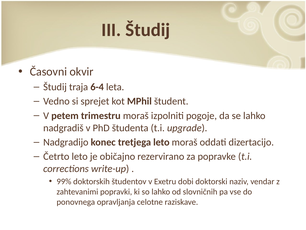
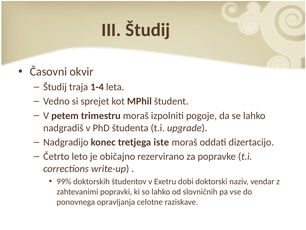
6-4: 6-4 -> 1-4
tretjega leto: leto -> iste
